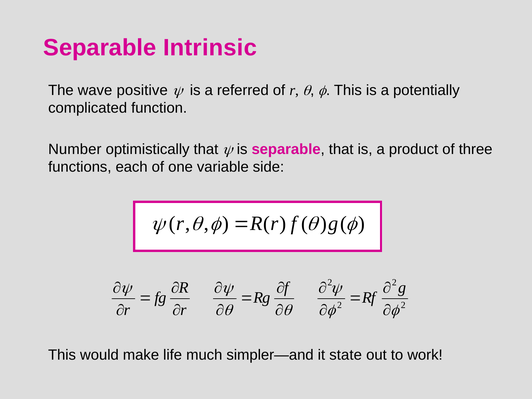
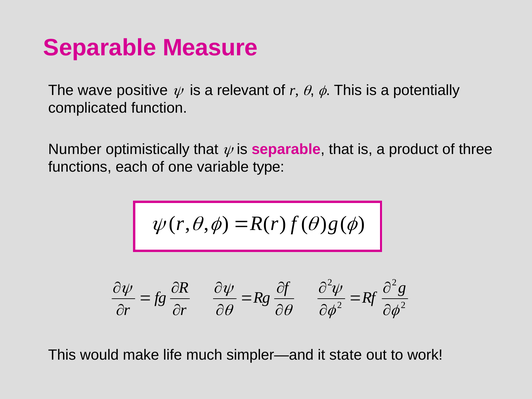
Intrinsic: Intrinsic -> Measure
referred: referred -> relevant
side: side -> type
